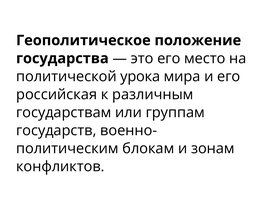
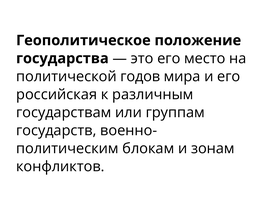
урока: урока -> годов
